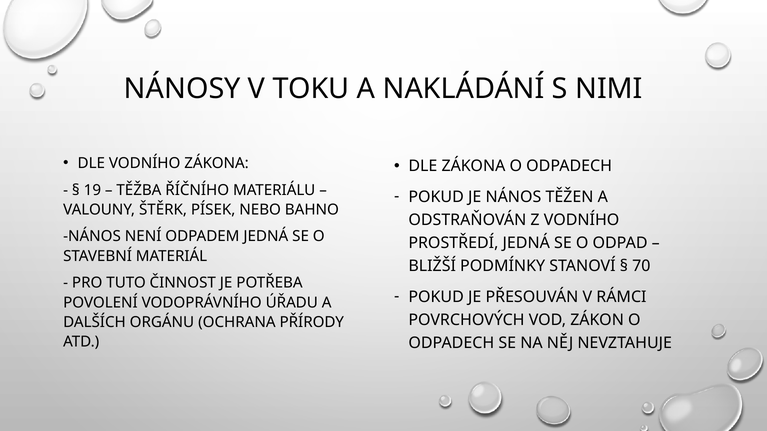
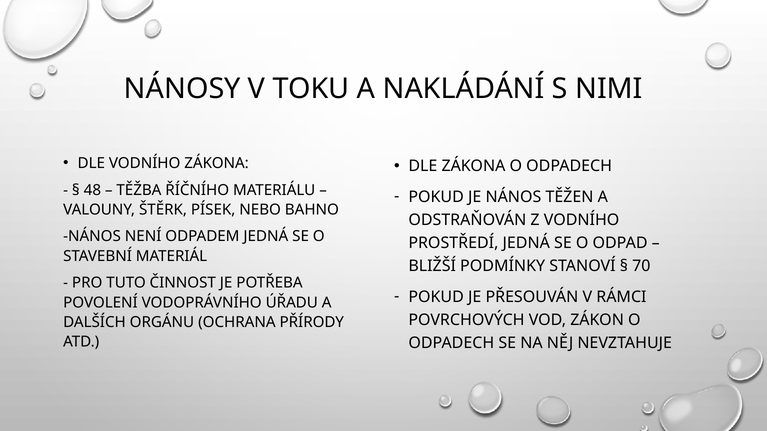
19: 19 -> 48
